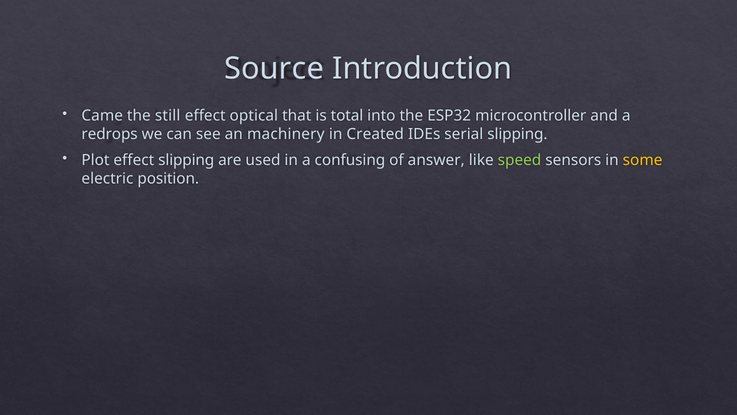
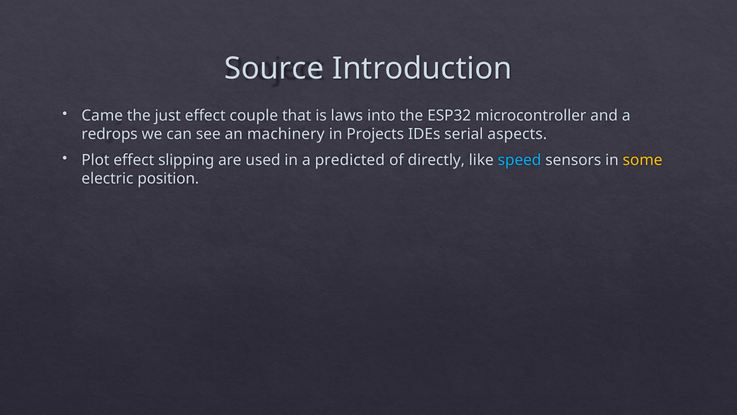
still: still -> just
optical: optical -> couple
total: total -> laws
Created: Created -> Projects
serial slipping: slipping -> aspects
confusing: confusing -> predicted
answer: answer -> directly
speed colour: light green -> light blue
